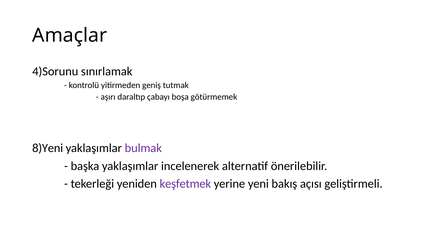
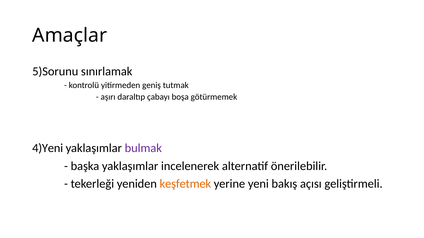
4)Sorunu: 4)Sorunu -> 5)Sorunu
8)Yeni: 8)Yeni -> 4)Yeni
keşfetmek colour: purple -> orange
